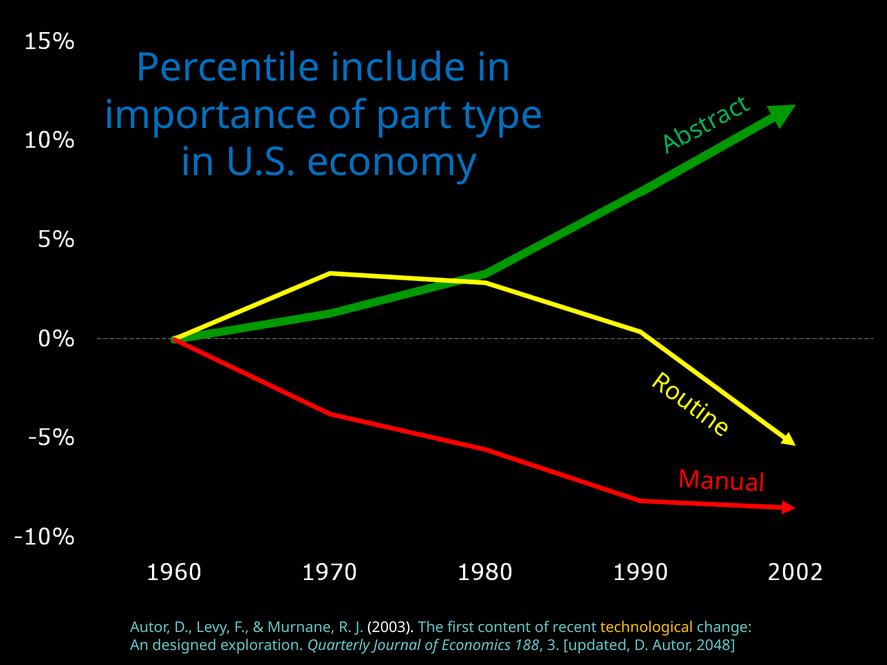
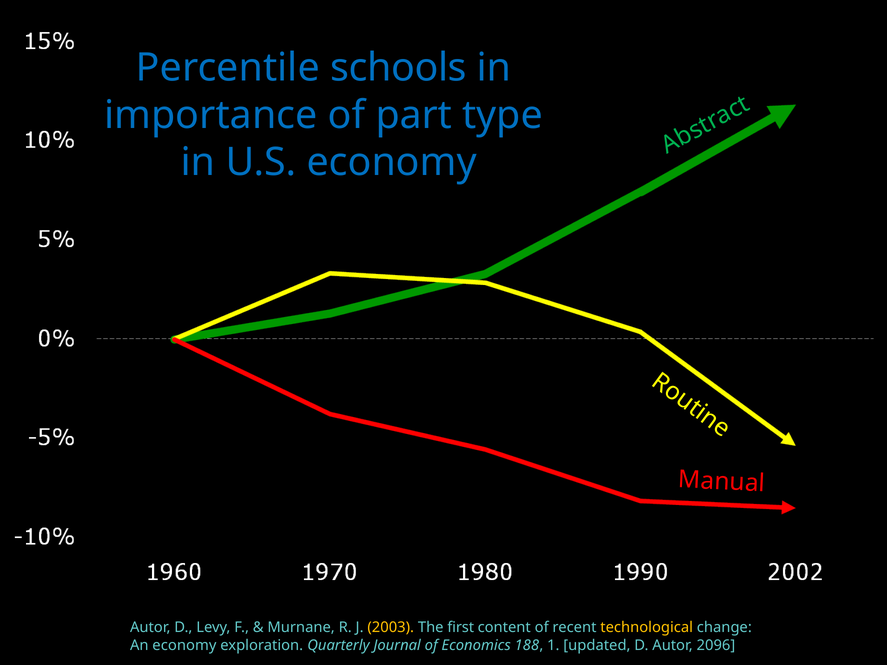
include: include -> schools
2003 colour: white -> yellow
An designed: designed -> economy
3: 3 -> 1
2048: 2048 -> 2096
